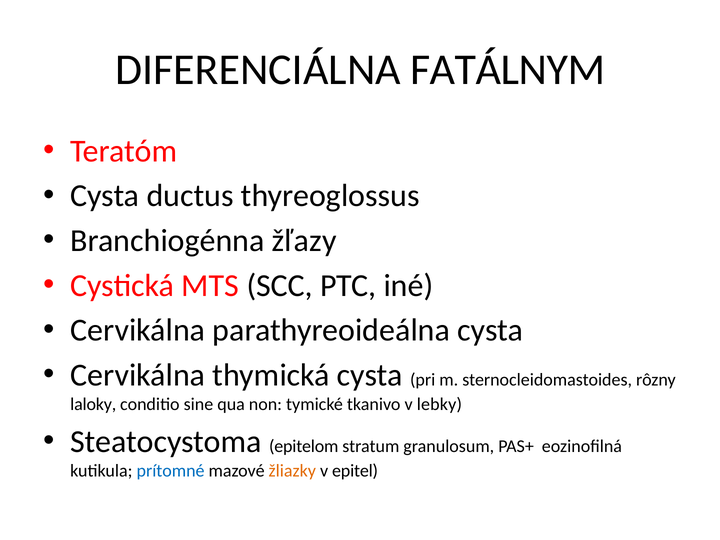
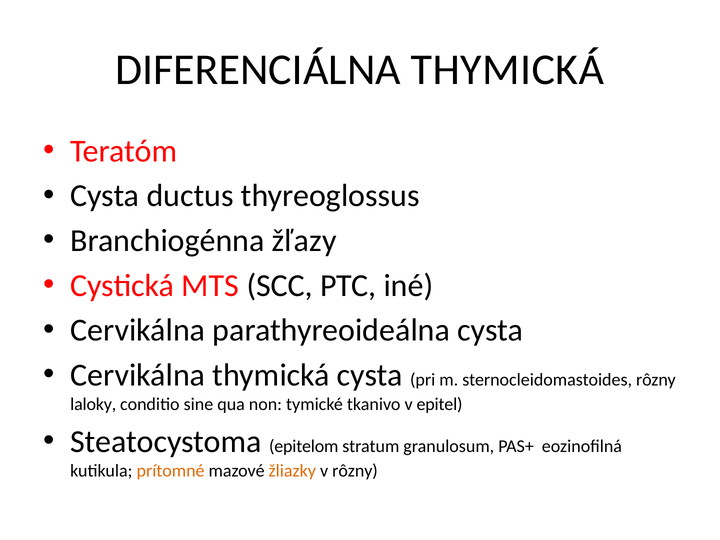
DIFERENCIÁLNA FATÁLNYM: FATÁLNYM -> THYMICKÁ
lebky: lebky -> epitel
prítomné colour: blue -> orange
v epitel: epitel -> rôzny
